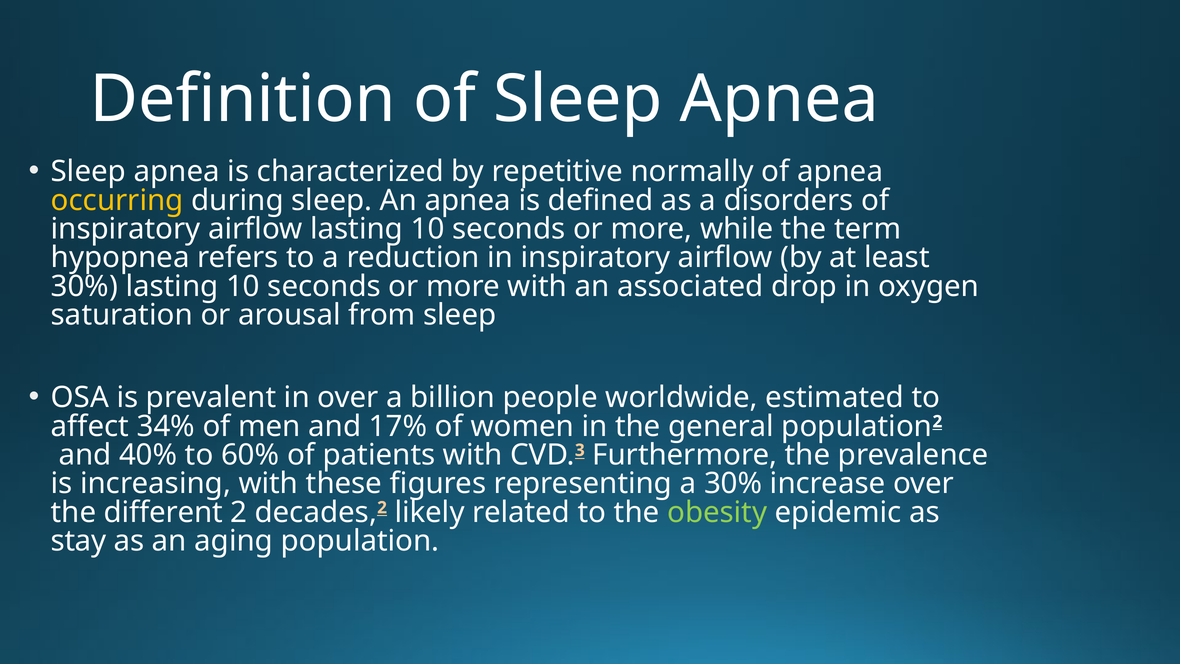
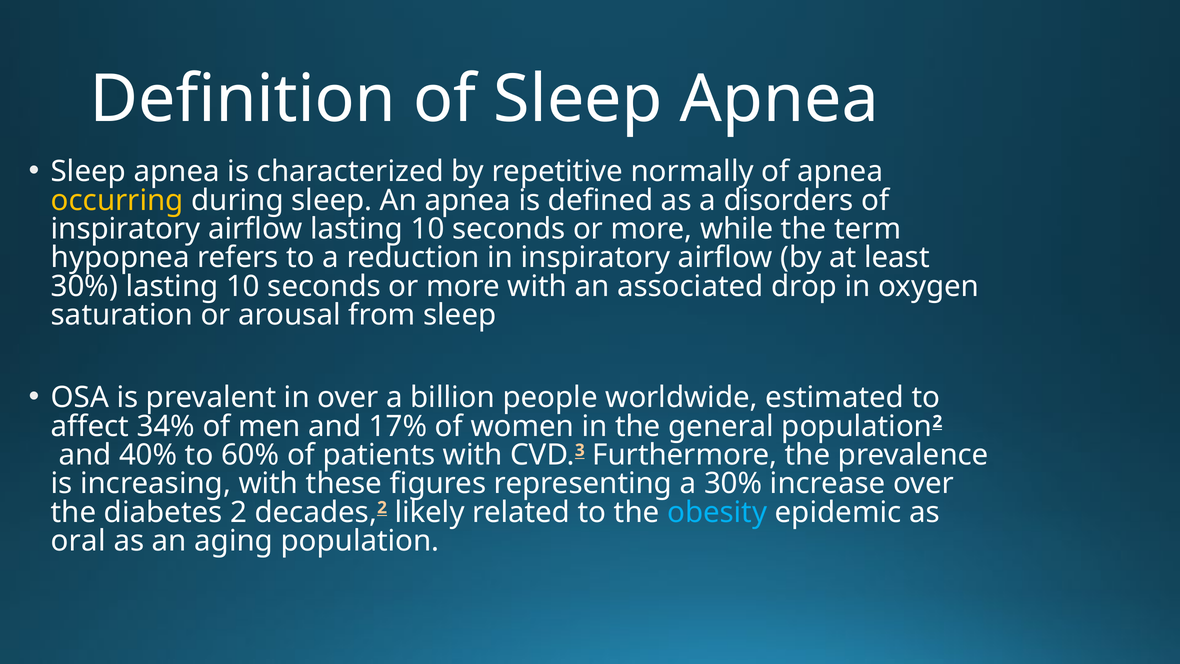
different: different -> diabetes
obesity colour: light green -> light blue
stay: stay -> oral
